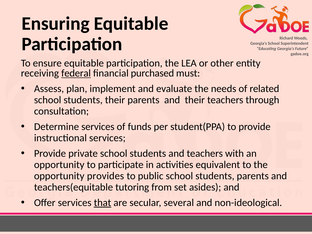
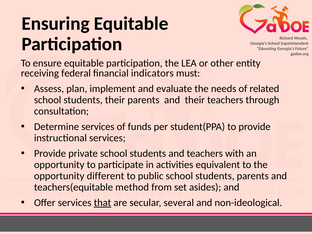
federal underline: present -> none
purchased: purchased -> indicators
provides: provides -> different
tutoring: tutoring -> method
